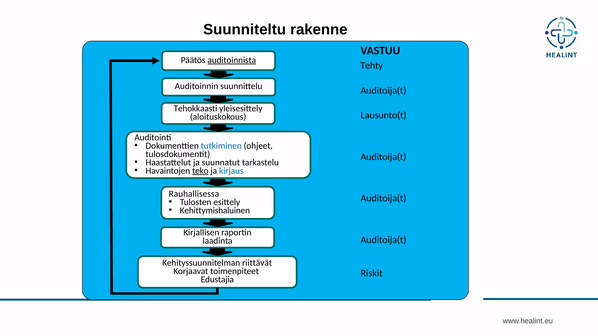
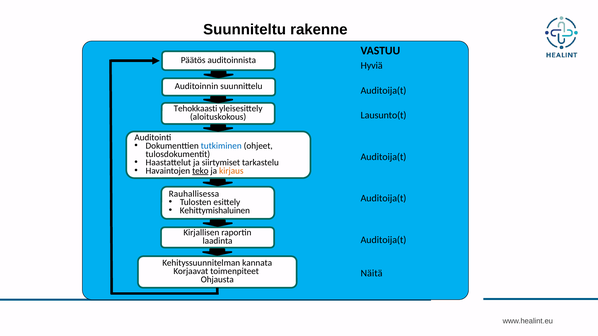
auditoinnista underline: present -> none
Tehty: Tehty -> Hyviä
suunnatut: suunnatut -> siirtymiset
kirjaus colour: blue -> orange
riittävät: riittävät -> kannata
Riskit: Riskit -> Näitä
Edustajia: Edustajia -> Ohjausta
